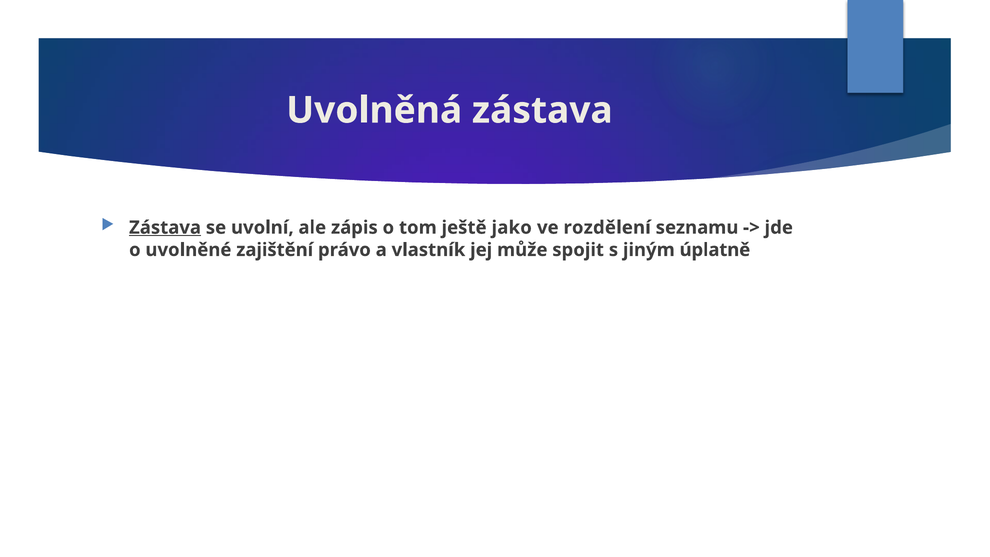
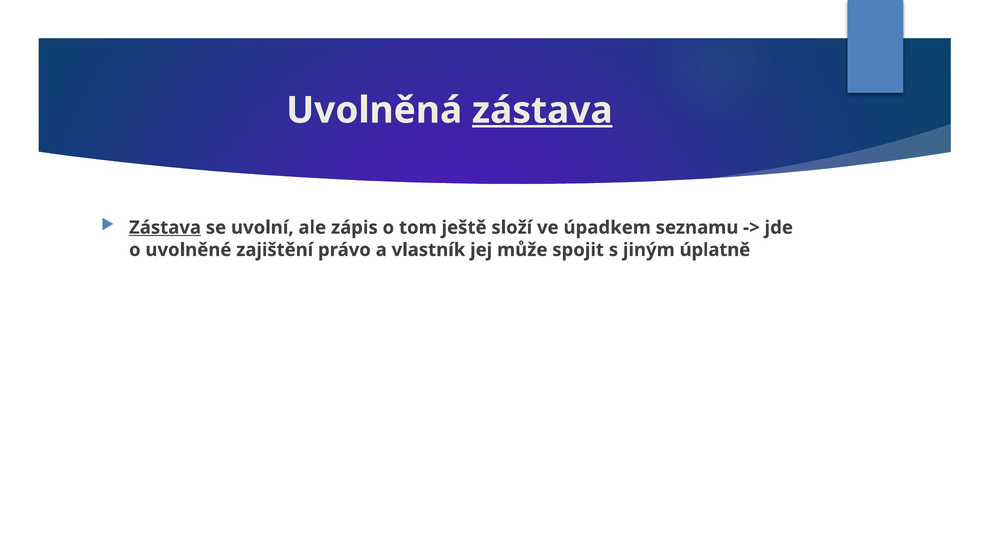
zástava at (542, 110) underline: none -> present
jako: jako -> složí
rozdělení: rozdělení -> úpadkem
